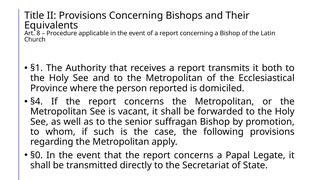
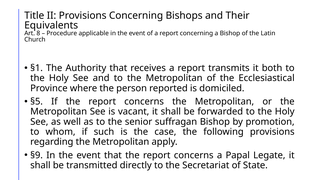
§4: §4 -> §5
§0: §0 -> §9
